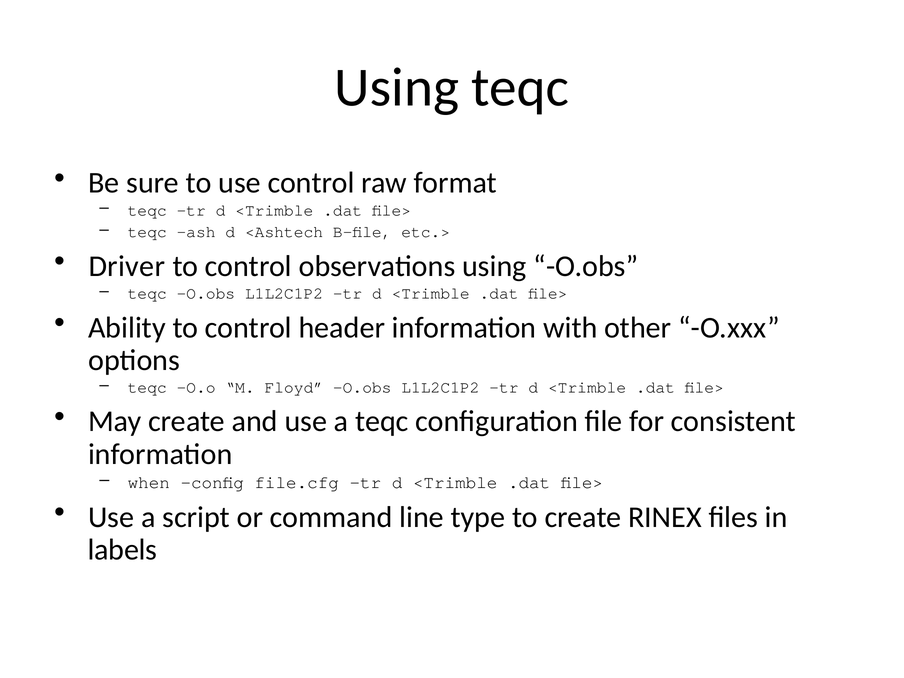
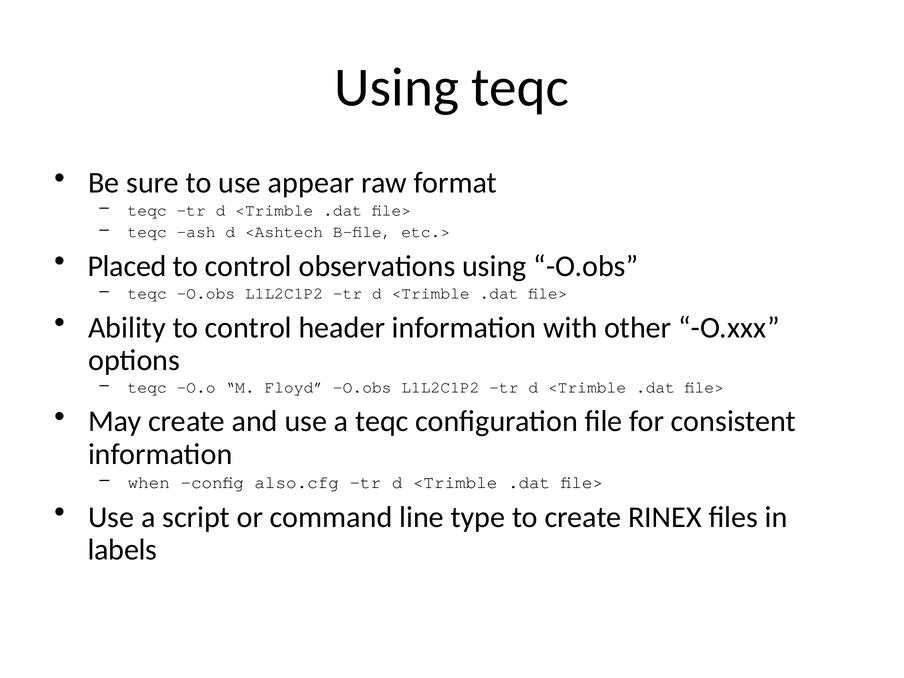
use control: control -> appear
Driver: Driver -> Placed
file.cfg: file.cfg -> also.cfg
